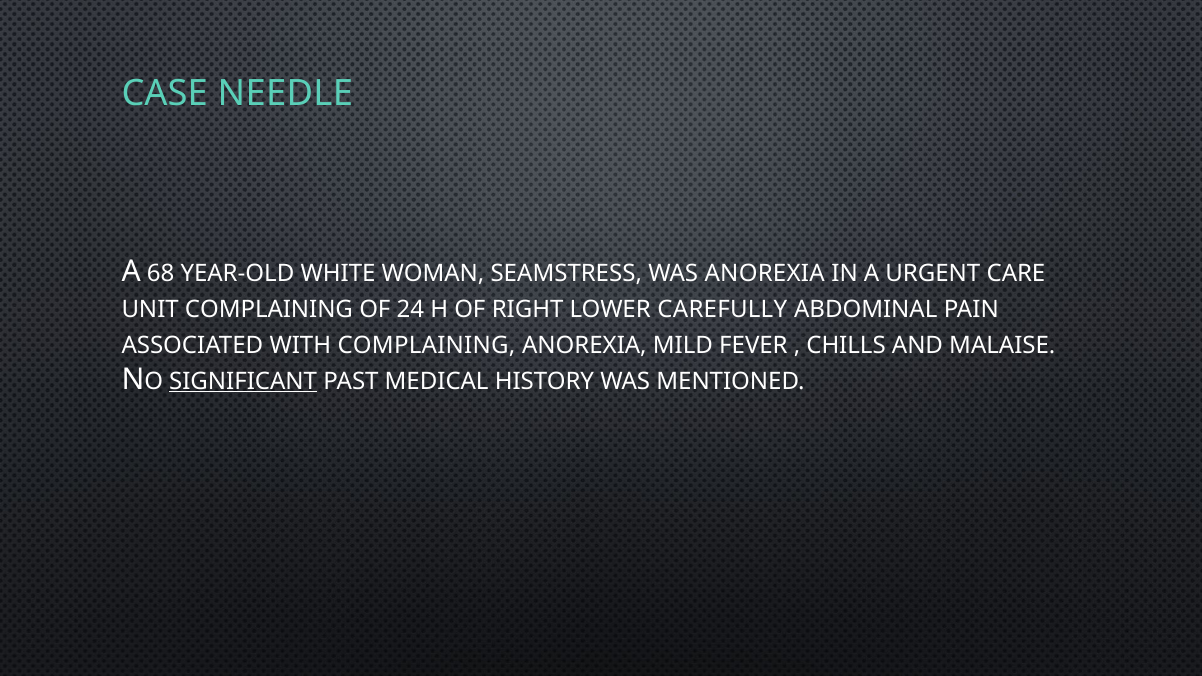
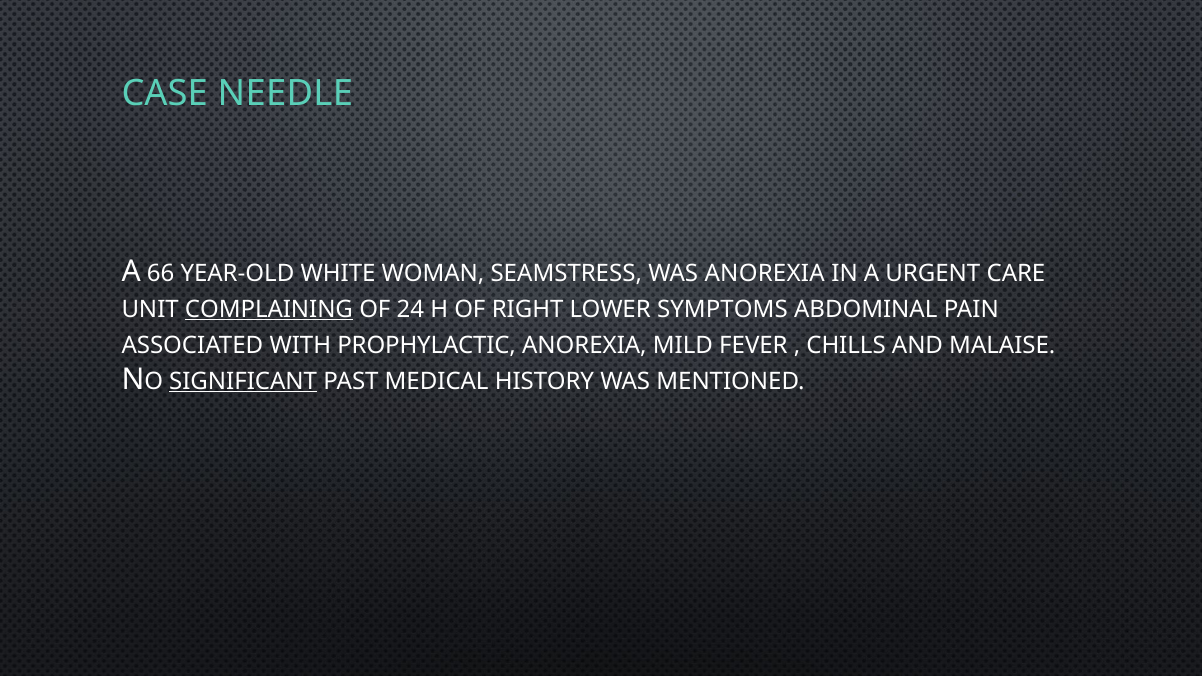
68: 68 -> 66
COMPLAINING at (269, 309) underline: none -> present
CAREFULLY: CAREFULLY -> SYMPTOMS
WITH COMPLAINING: COMPLAINING -> PROPHYLACTIC
